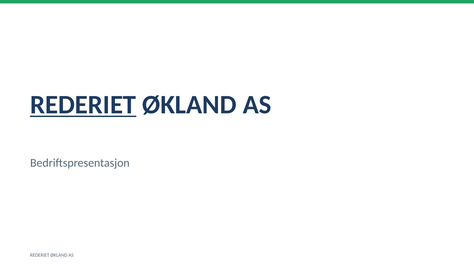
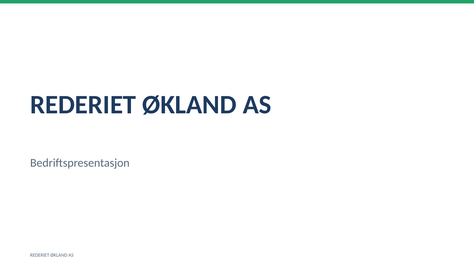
REDERIET at (83, 105) underline: present -> none
